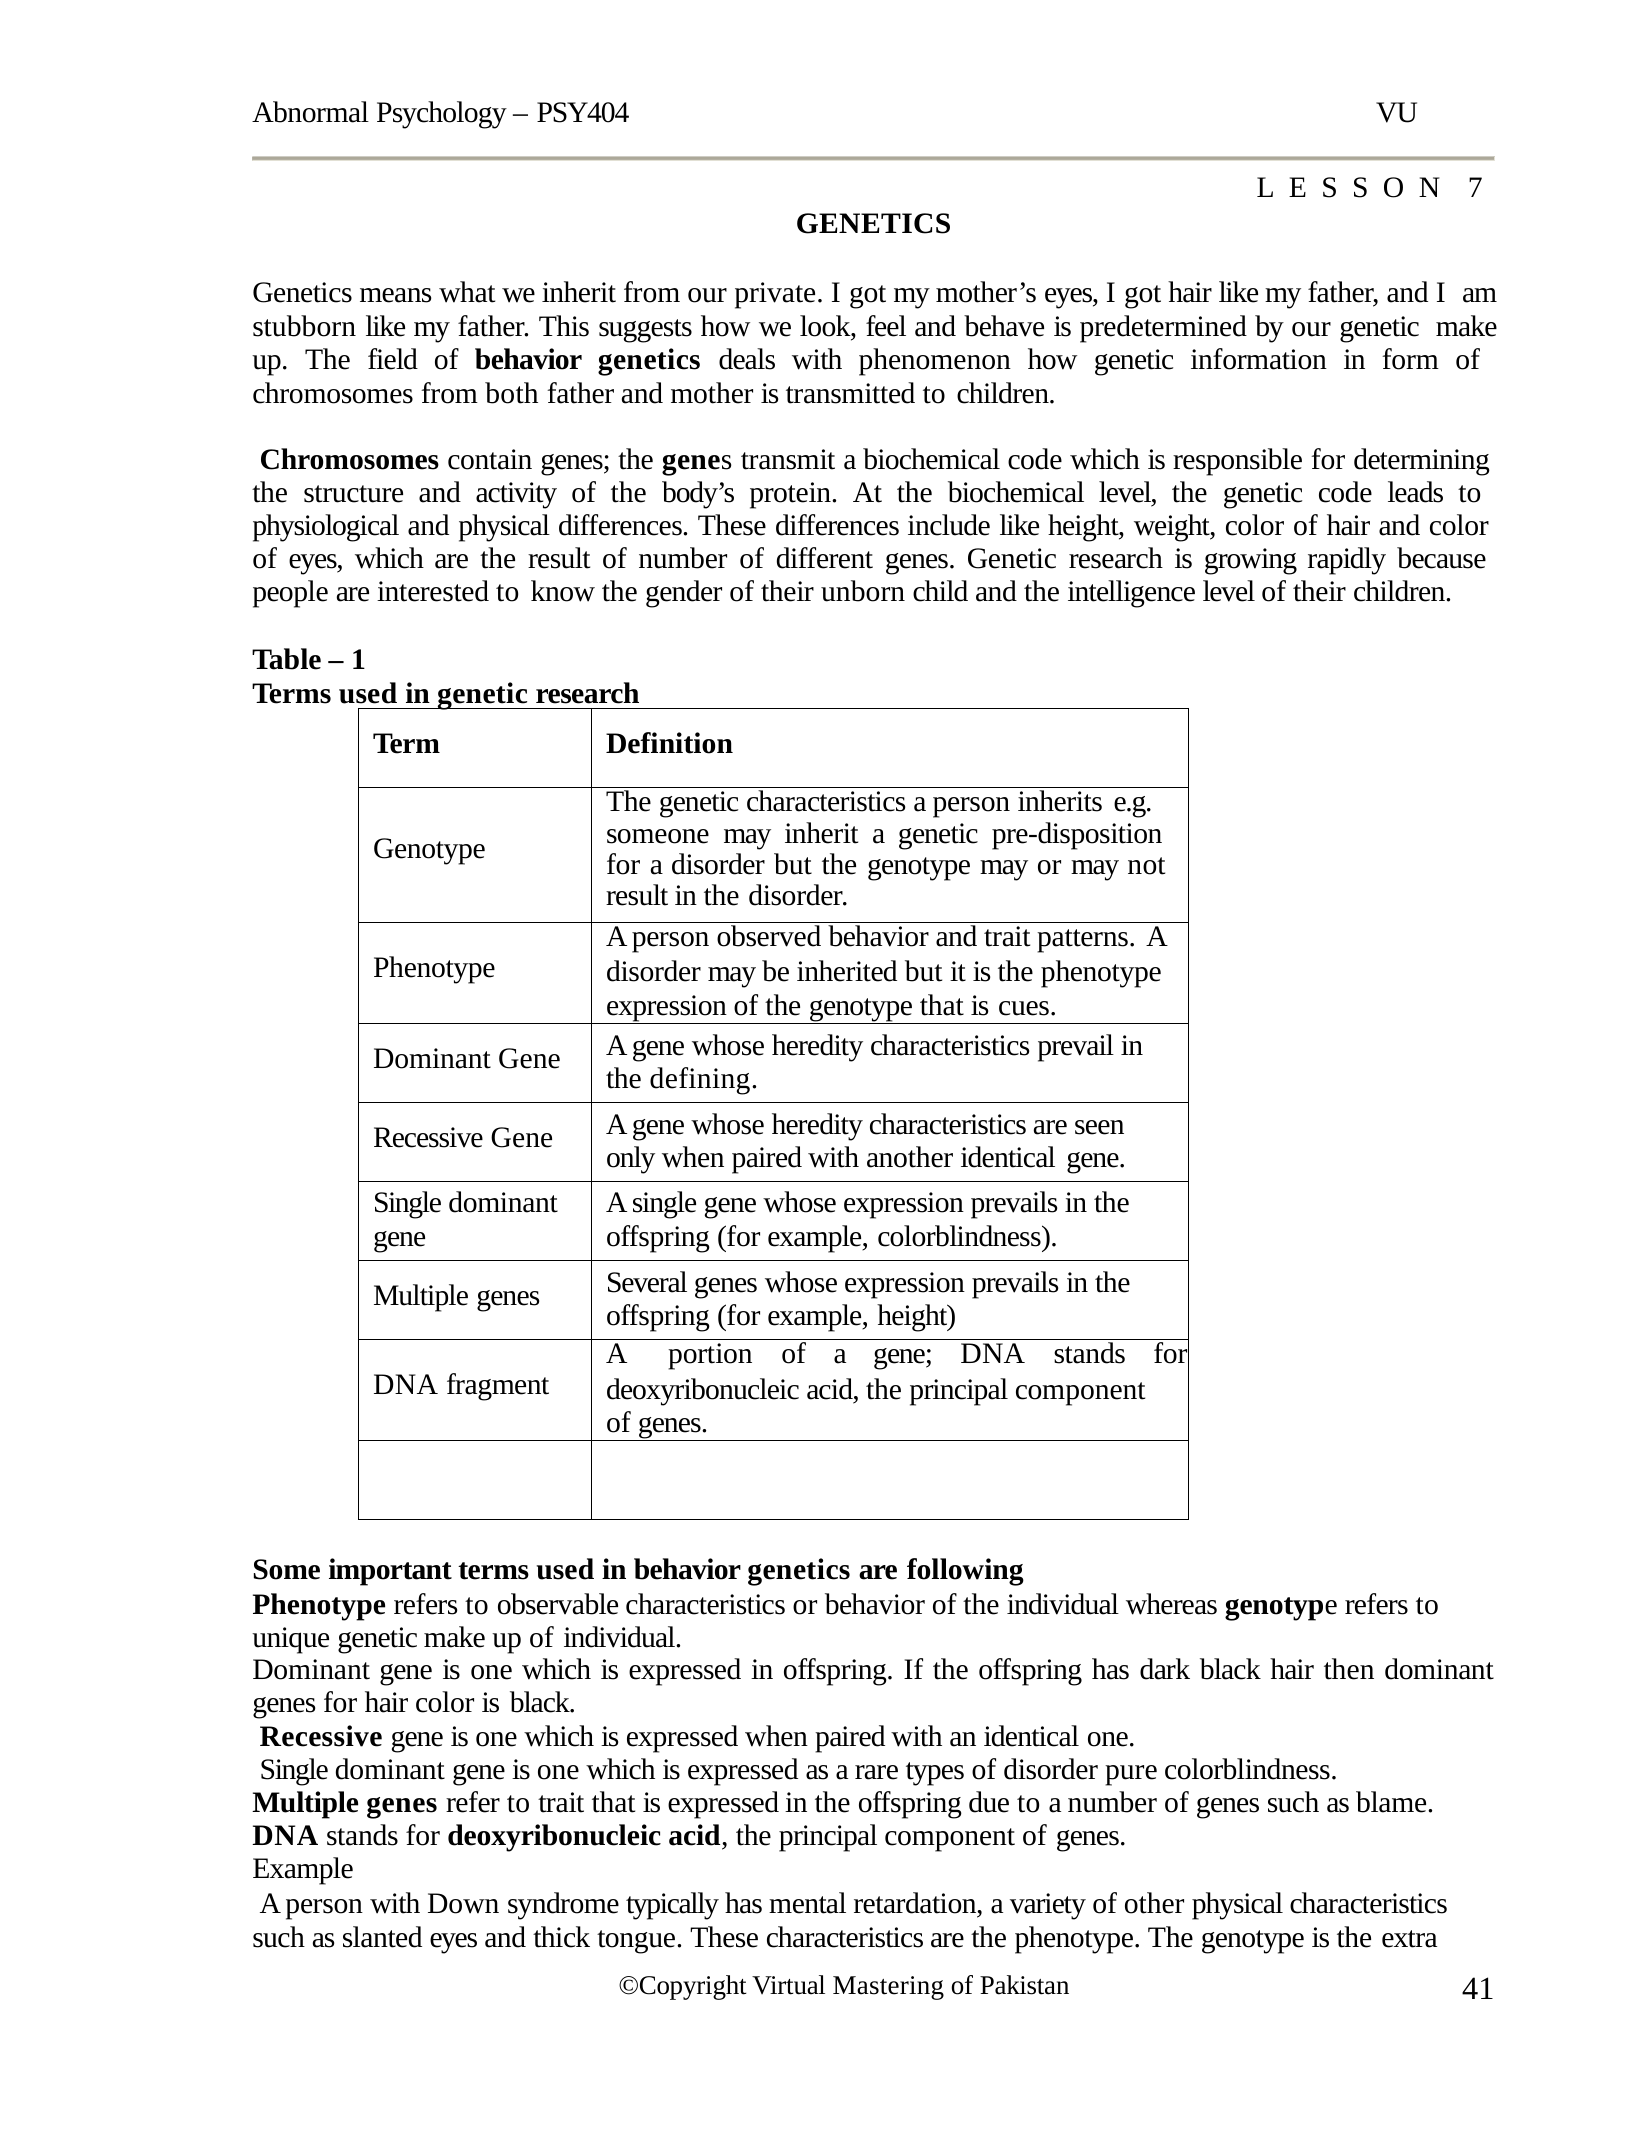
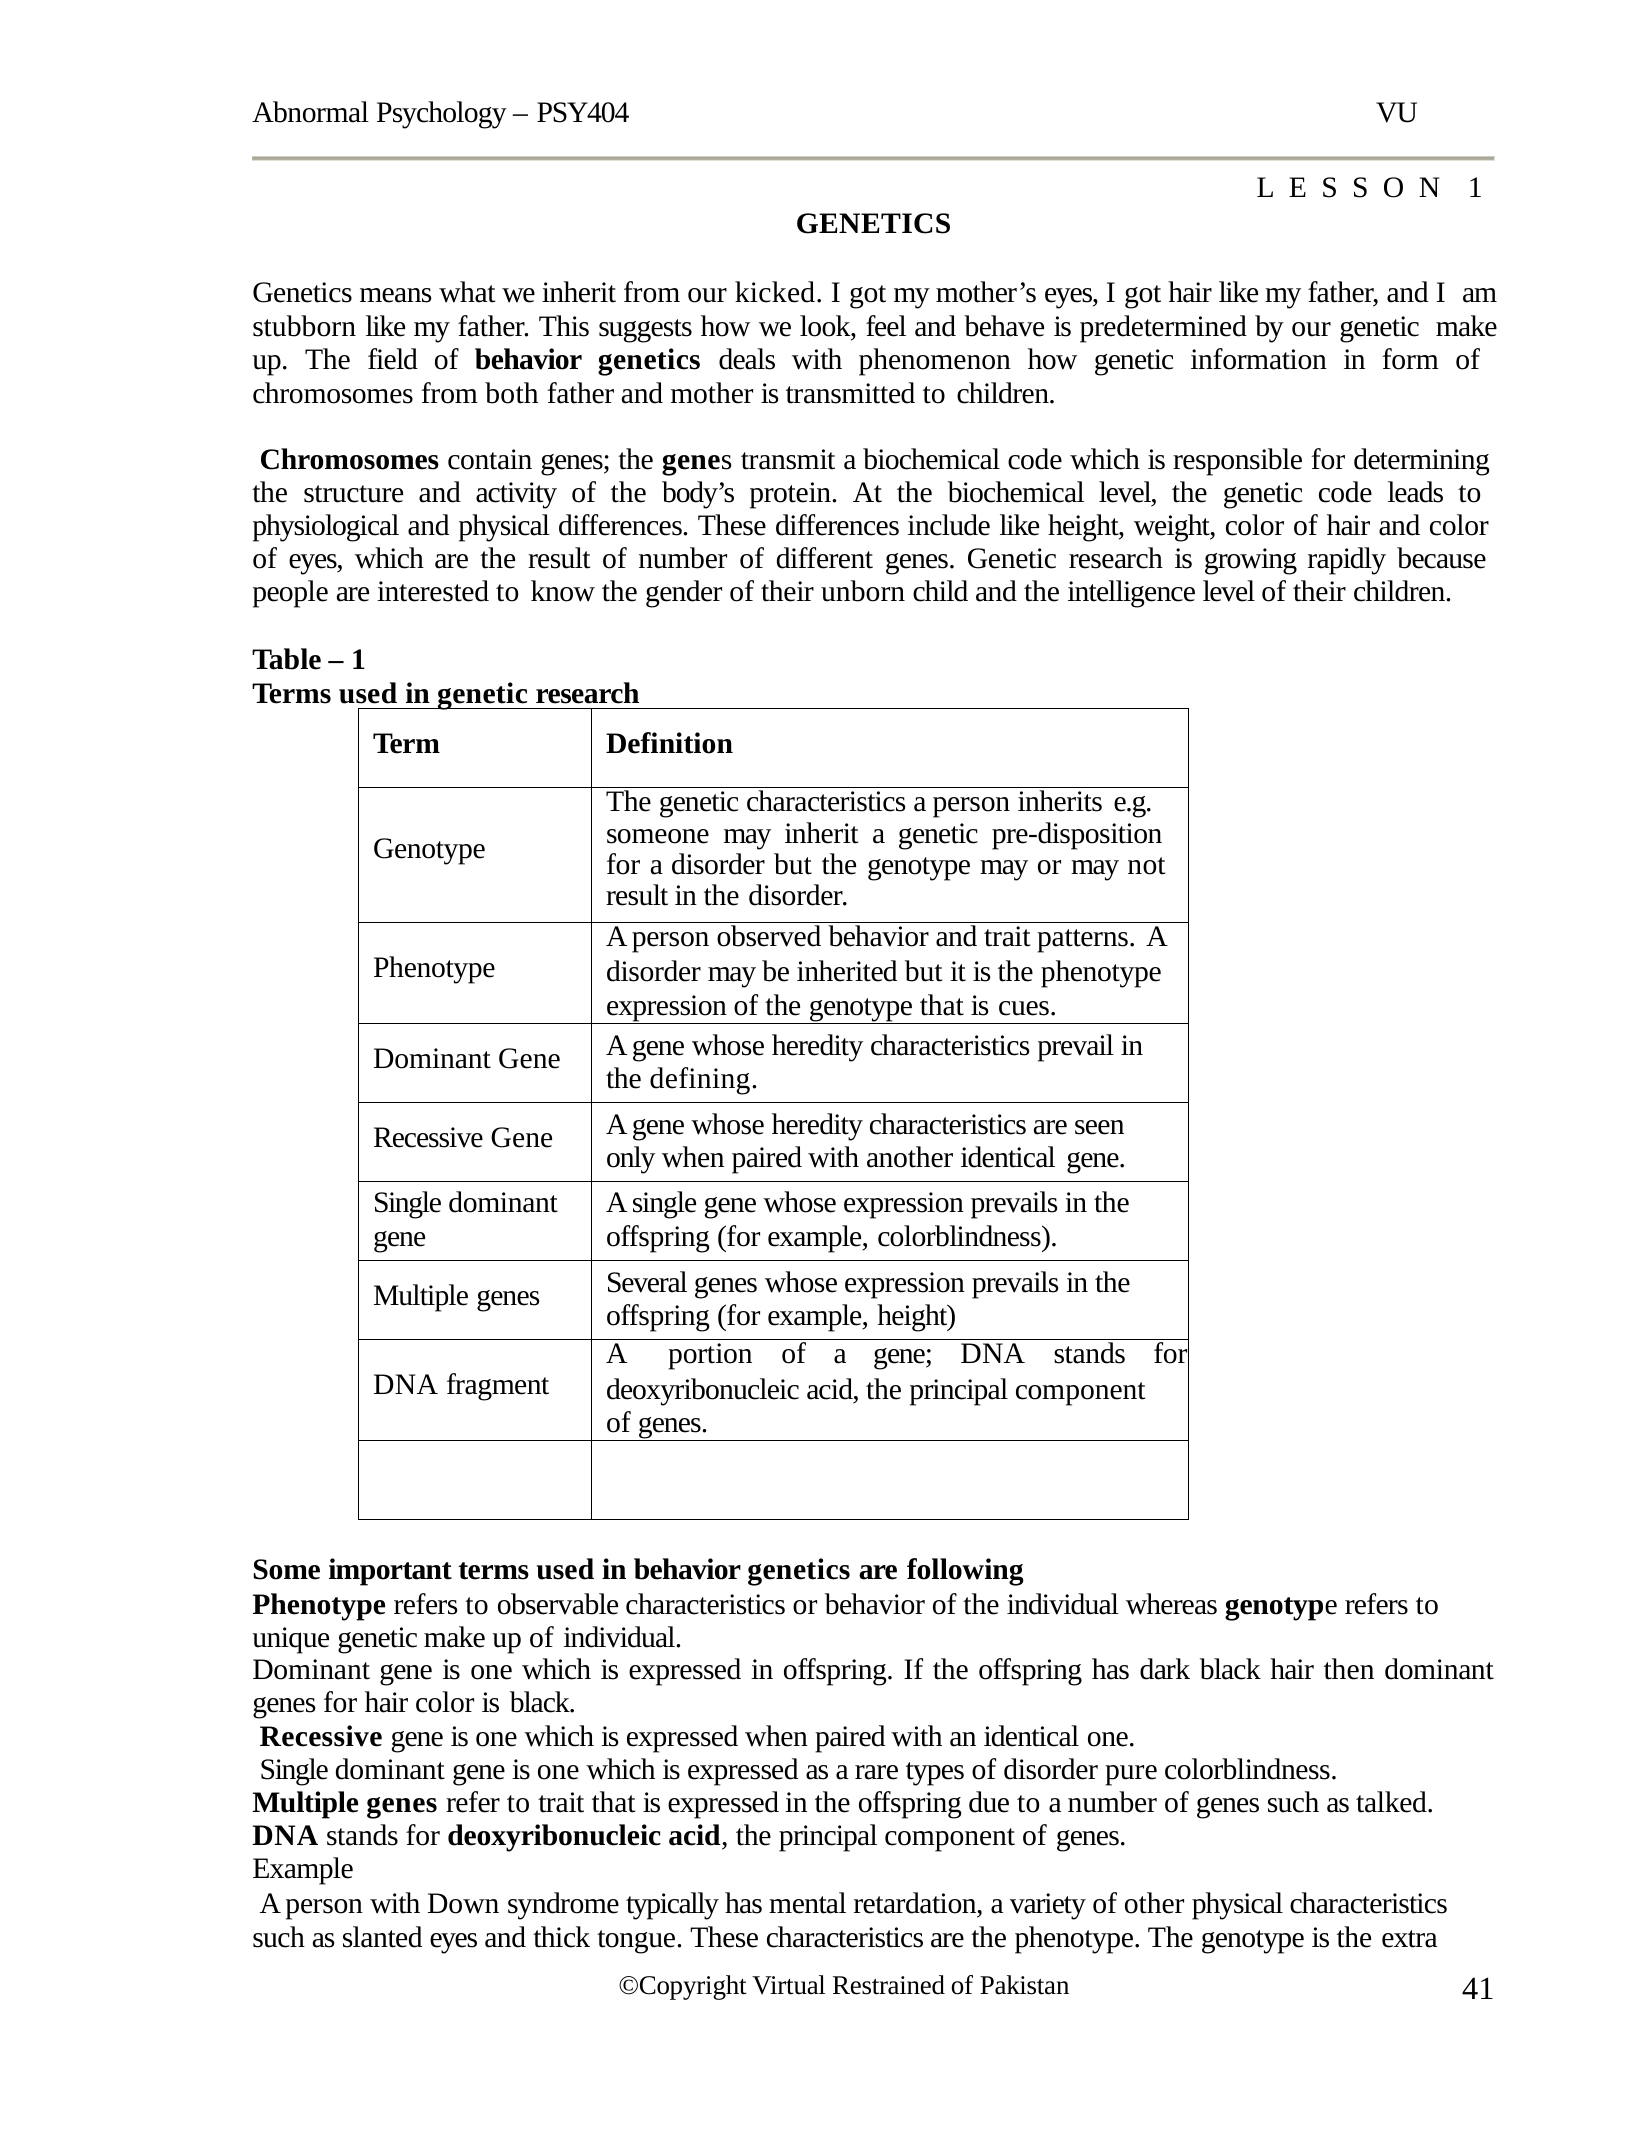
7 at (1475, 188): 7 -> 1
private: private -> kicked
blame: blame -> talked
Mastering: Mastering -> Restrained
